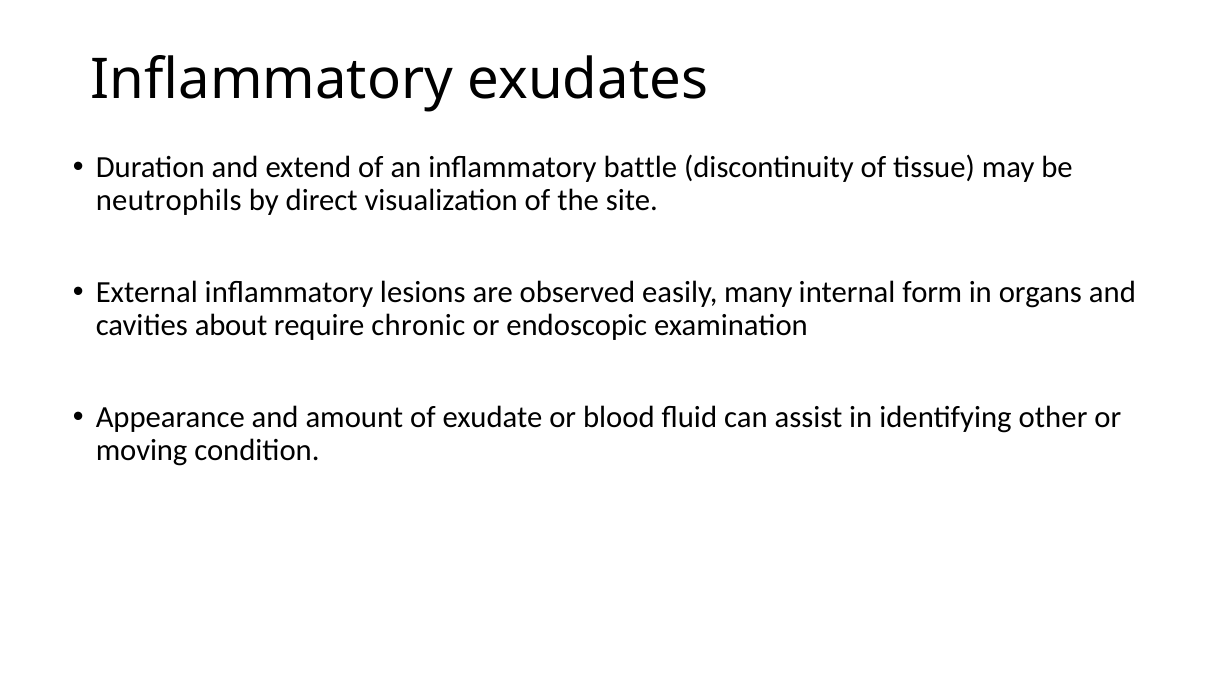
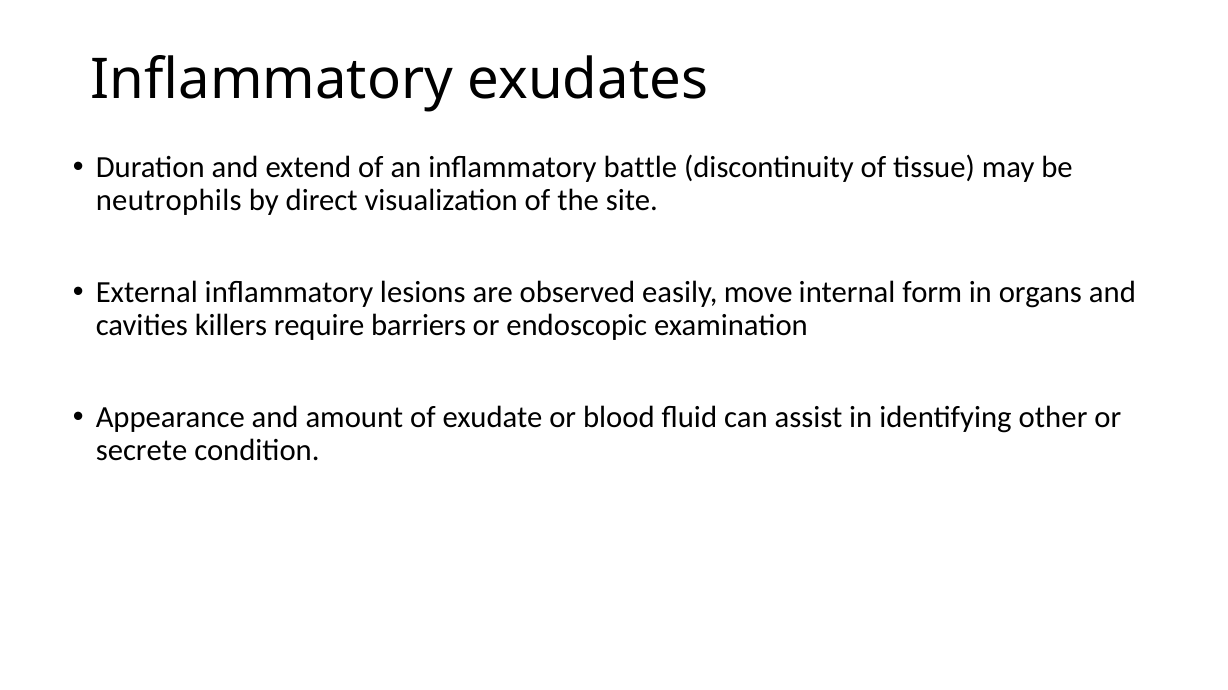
many: many -> move
about: about -> killers
chronic: chronic -> barriers
moving: moving -> secrete
